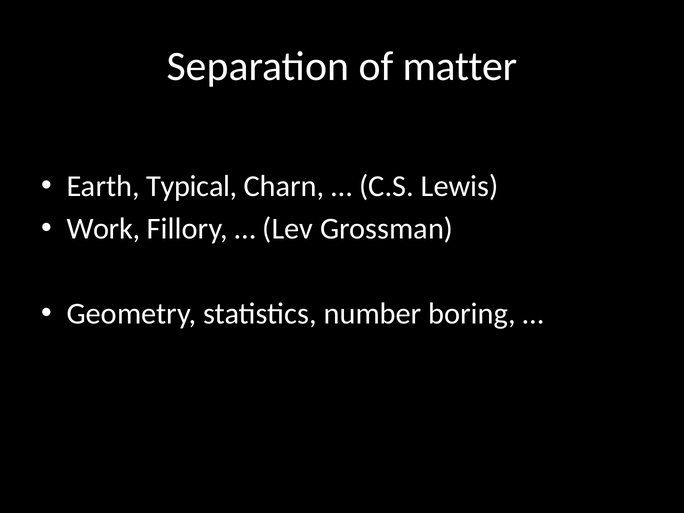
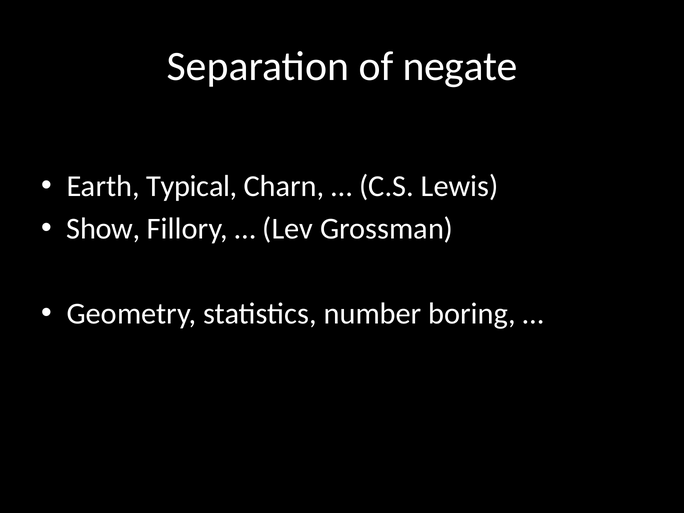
matter: matter -> negate
Work: Work -> Show
